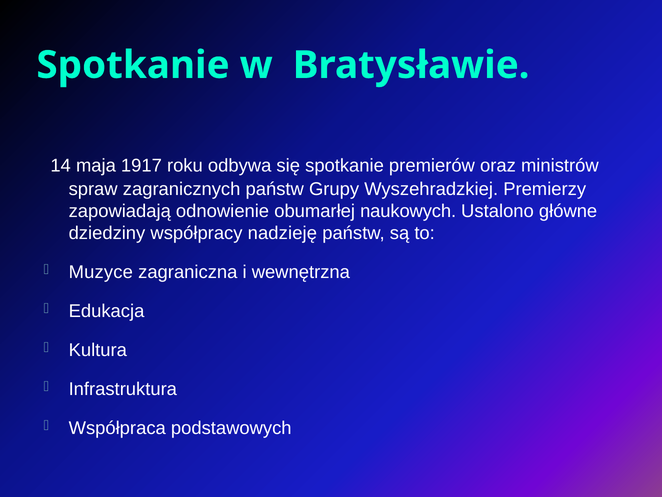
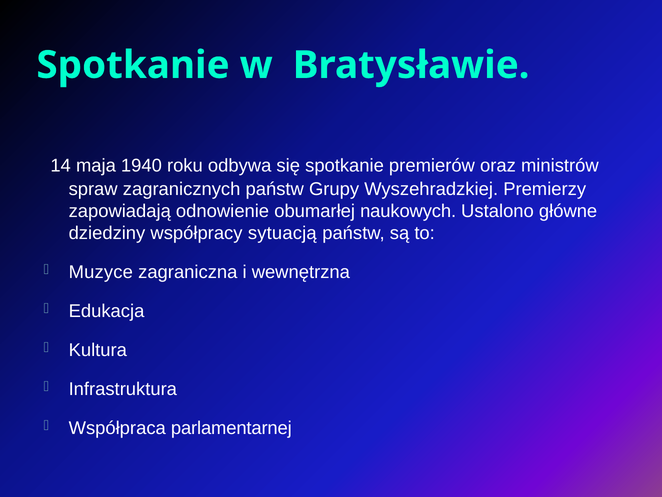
1917: 1917 -> 1940
nadzieję: nadzieję -> sytuacją
podstawowych: podstawowych -> parlamentarnej
